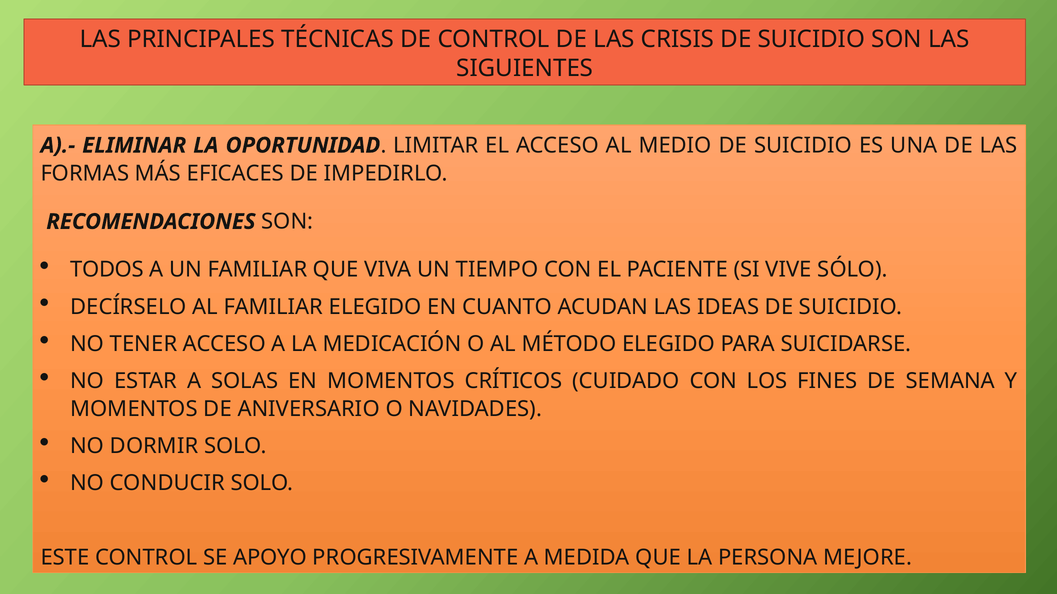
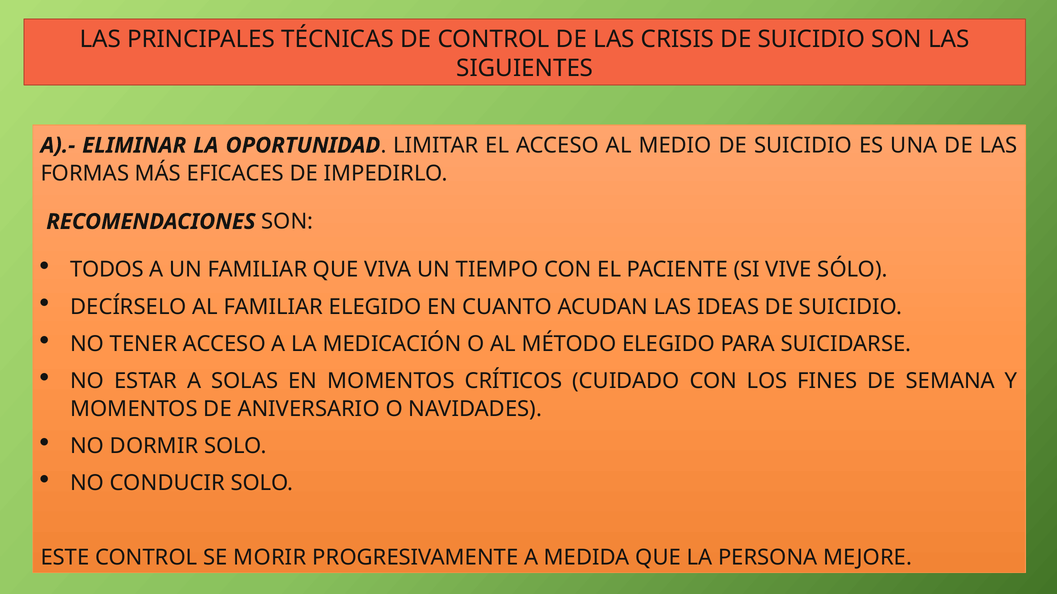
APOYO: APOYO -> MORIR
